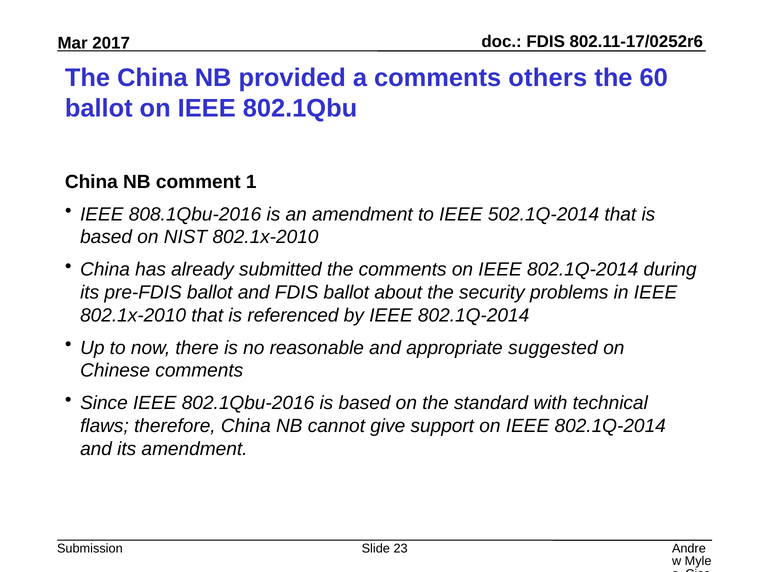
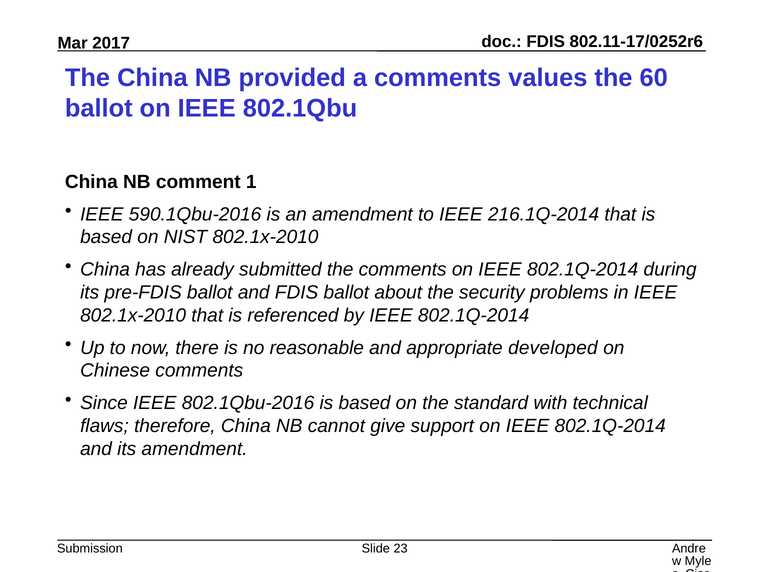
others: others -> values
808.1Qbu-2016: 808.1Qbu-2016 -> 590.1Qbu-2016
502.1Q-2014: 502.1Q-2014 -> 216.1Q-2014
suggested: suggested -> developed
